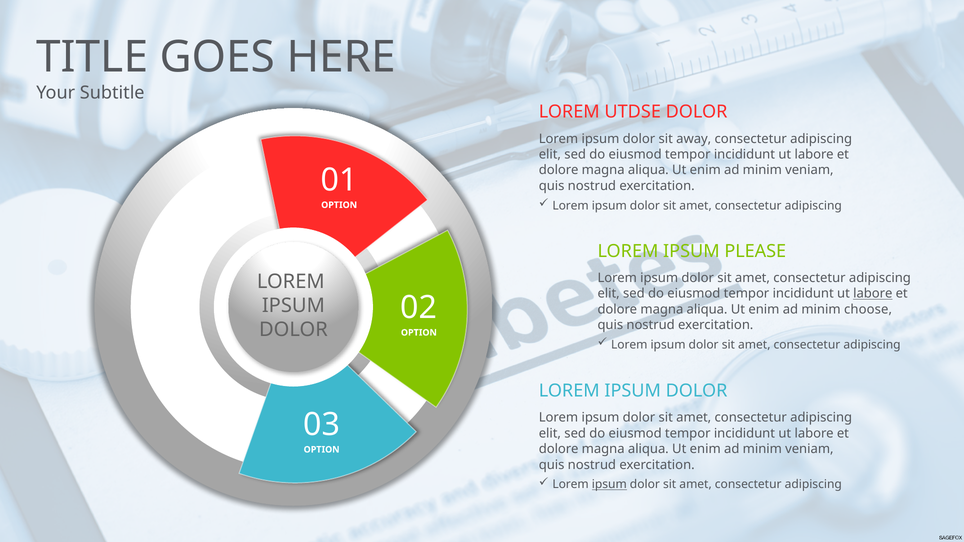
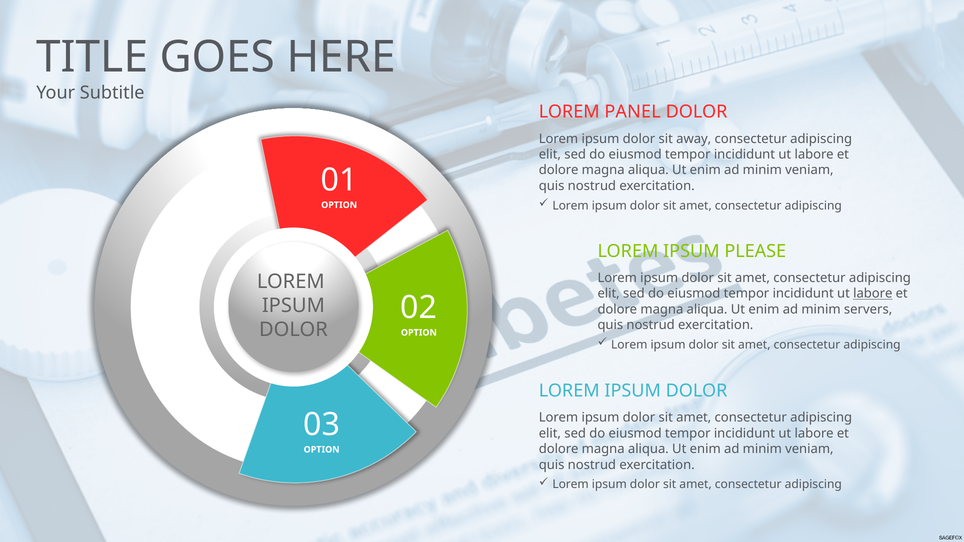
UTDSE: UTDSE -> PANEL
choose: choose -> servers
ipsum at (609, 485) underline: present -> none
